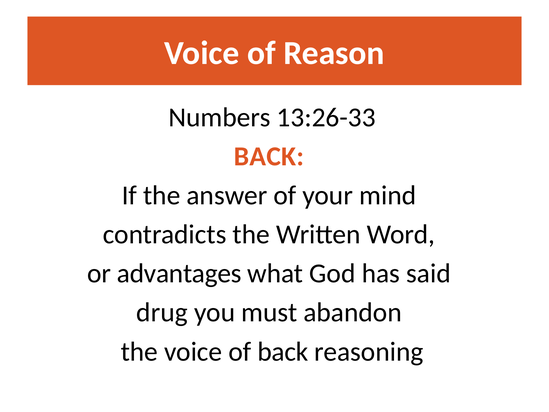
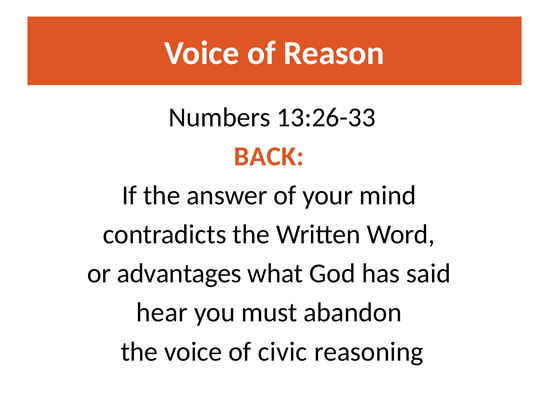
drug: drug -> hear
of back: back -> civic
